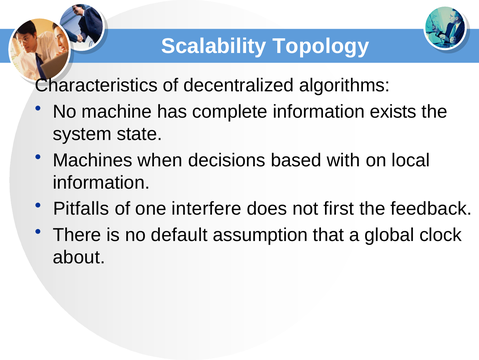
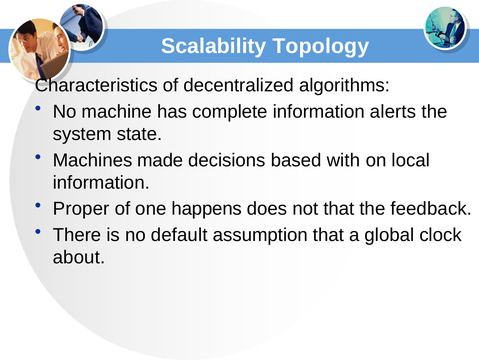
exists: exists -> alerts
when: when -> made
Pitfalls: Pitfalls -> Proper
interfere: interfere -> happens
not first: first -> that
